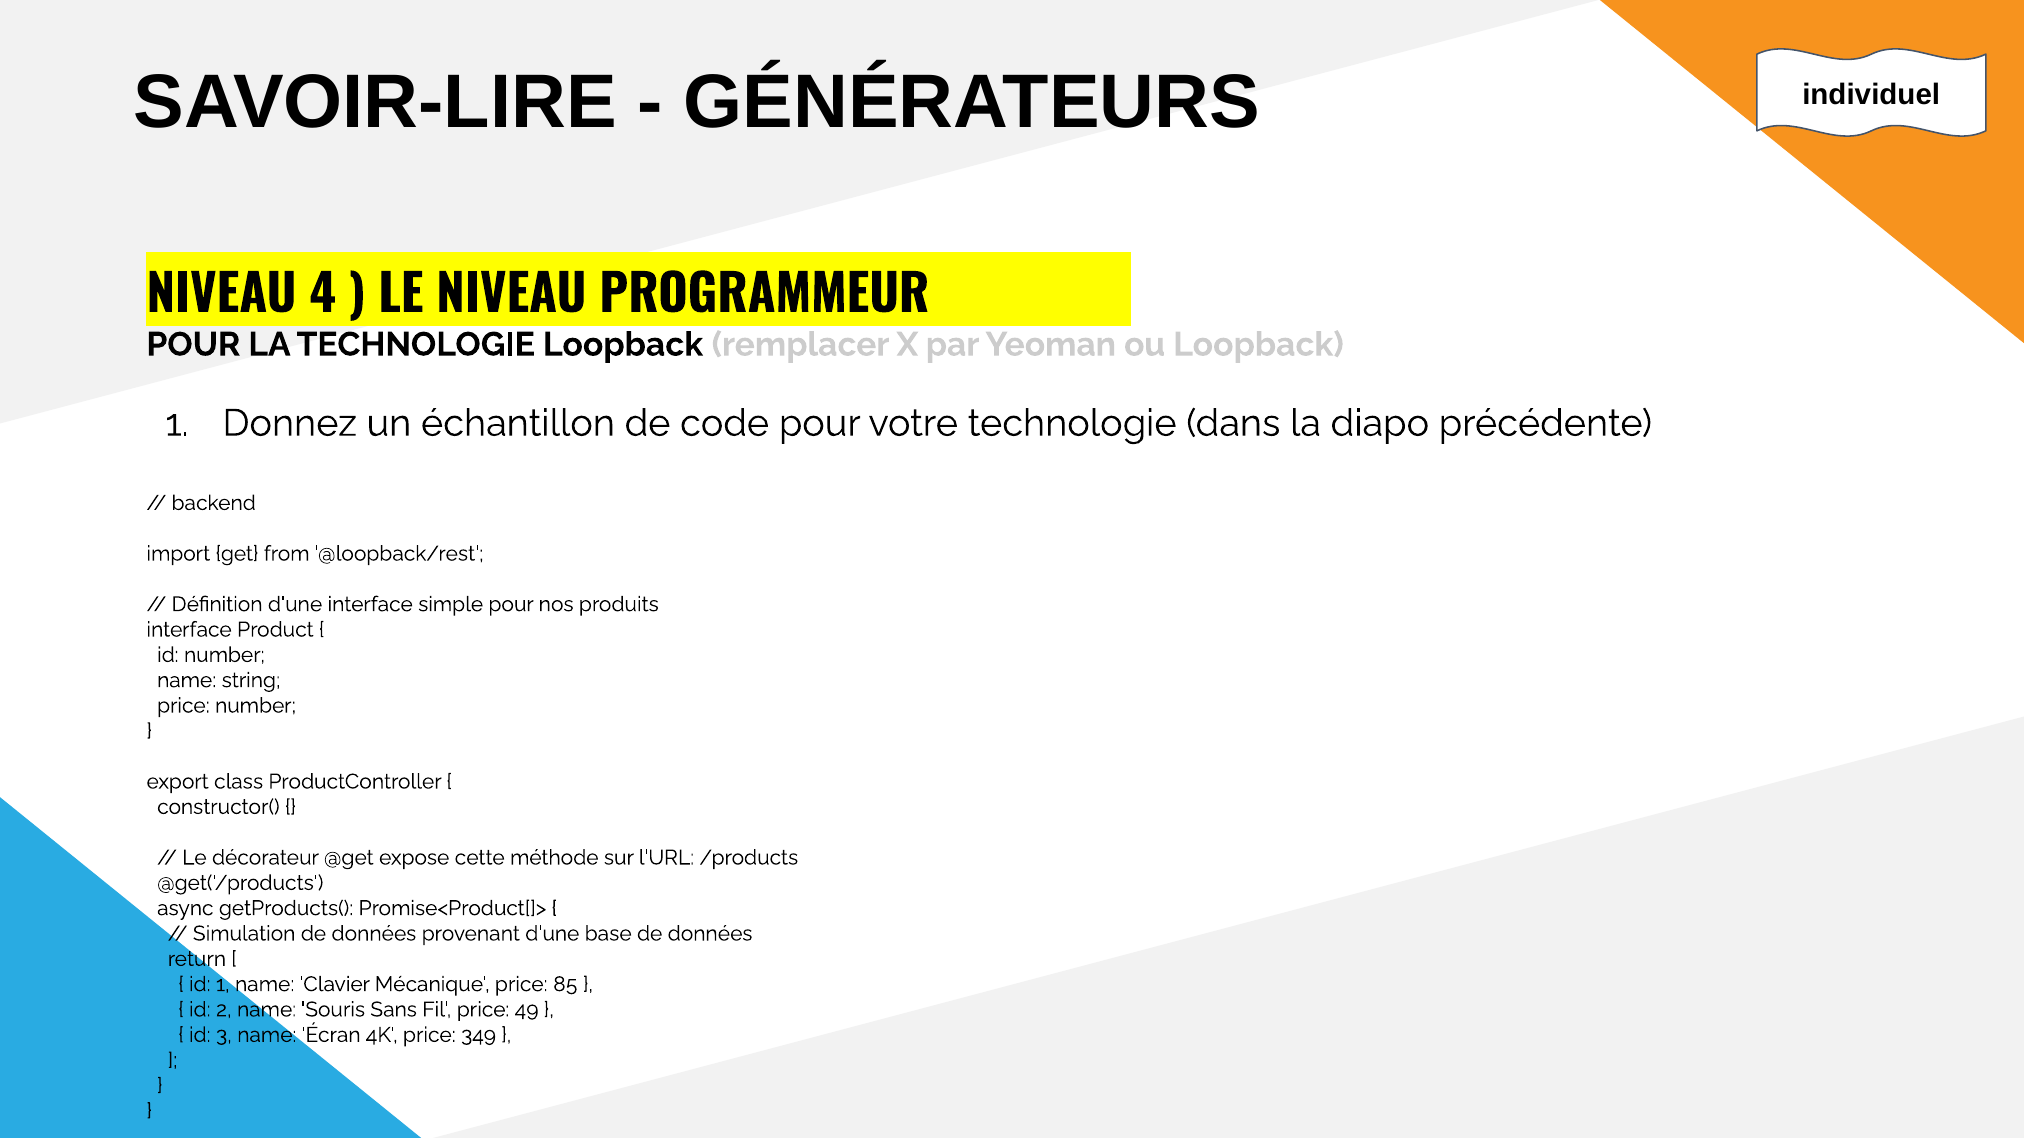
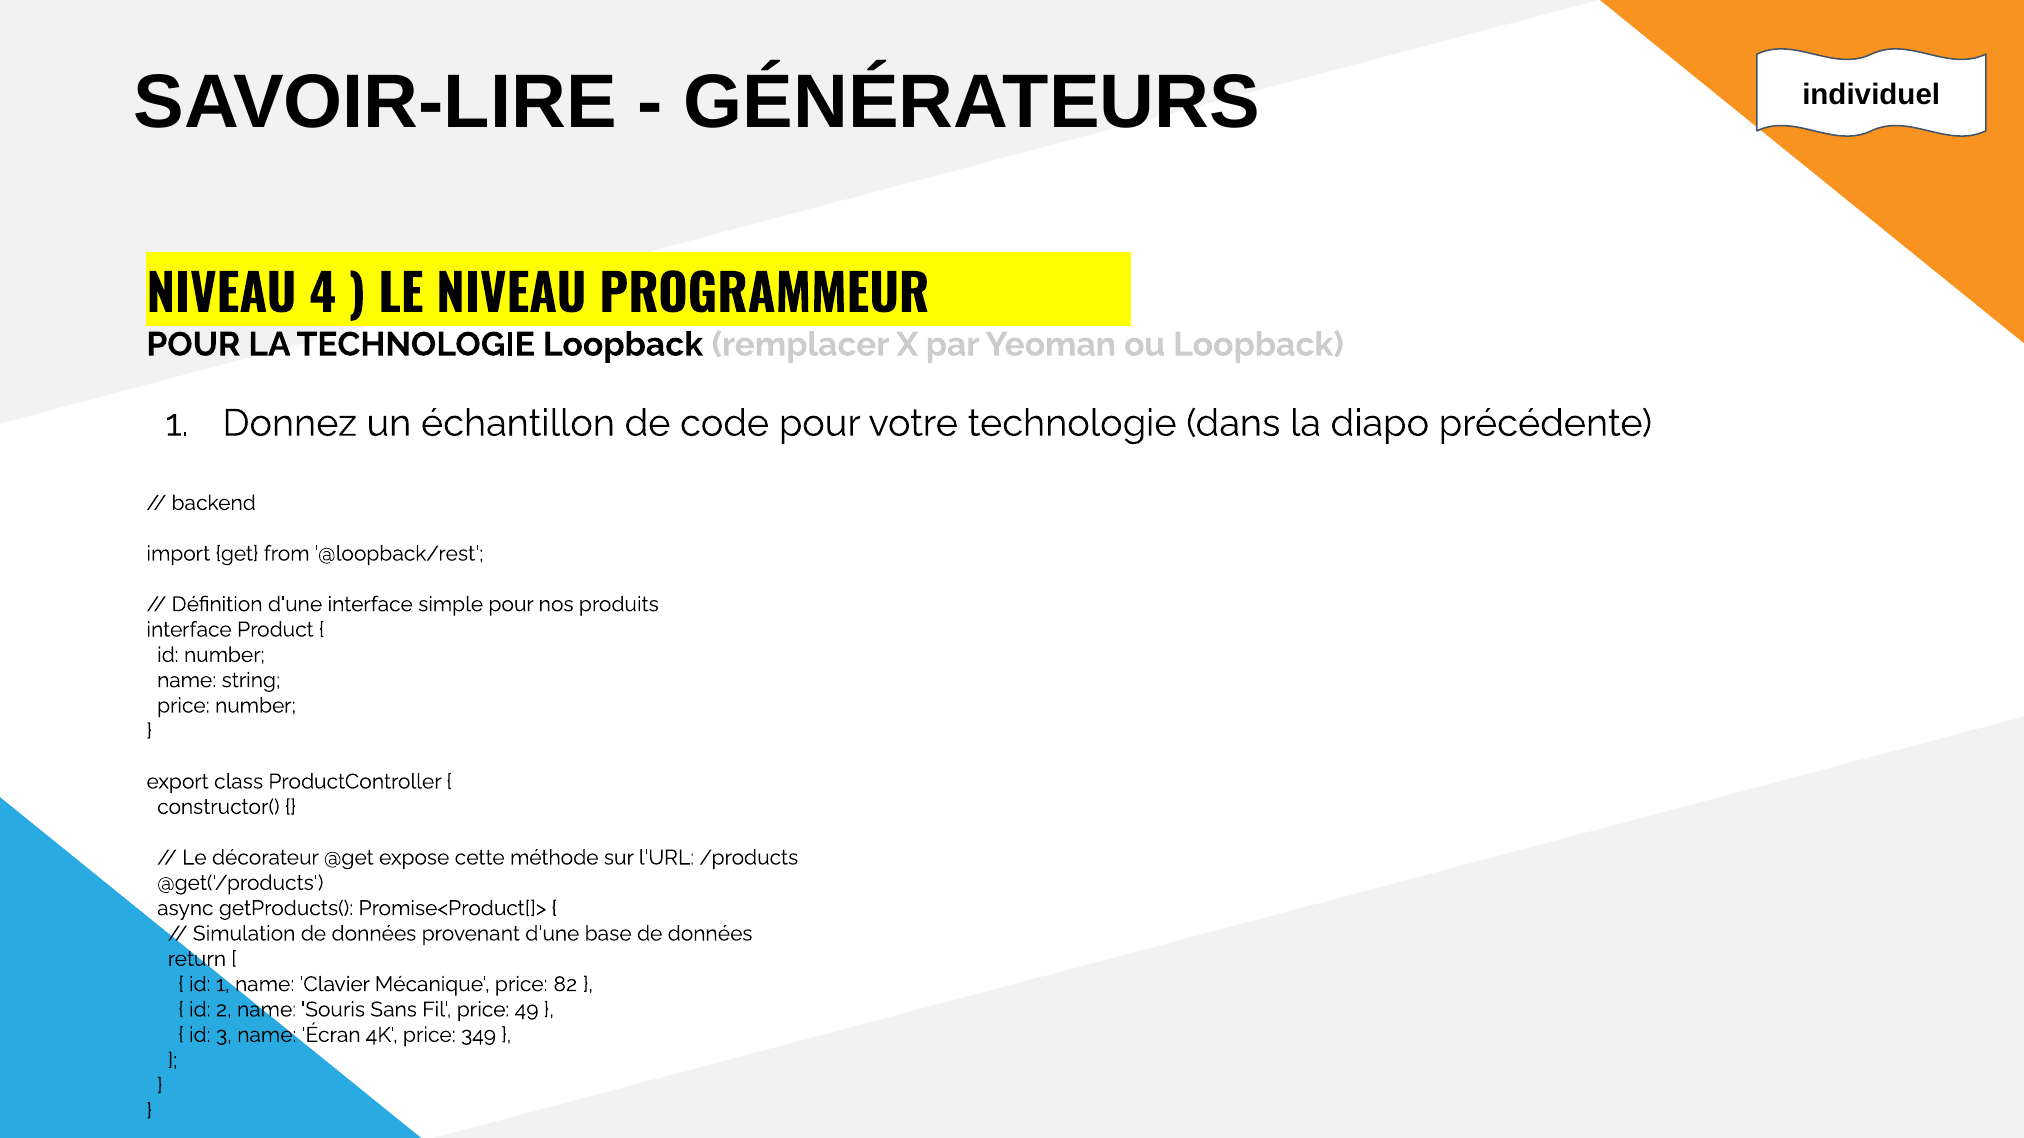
85: 85 -> 82
